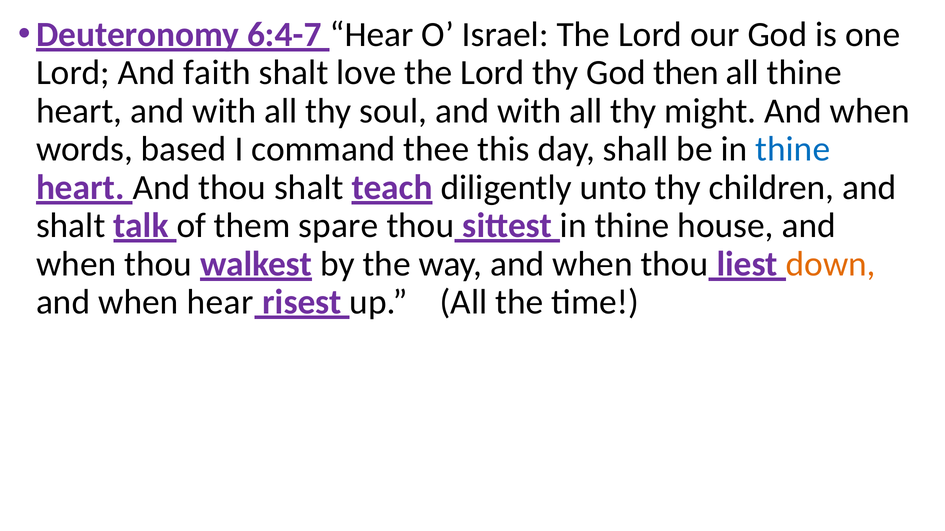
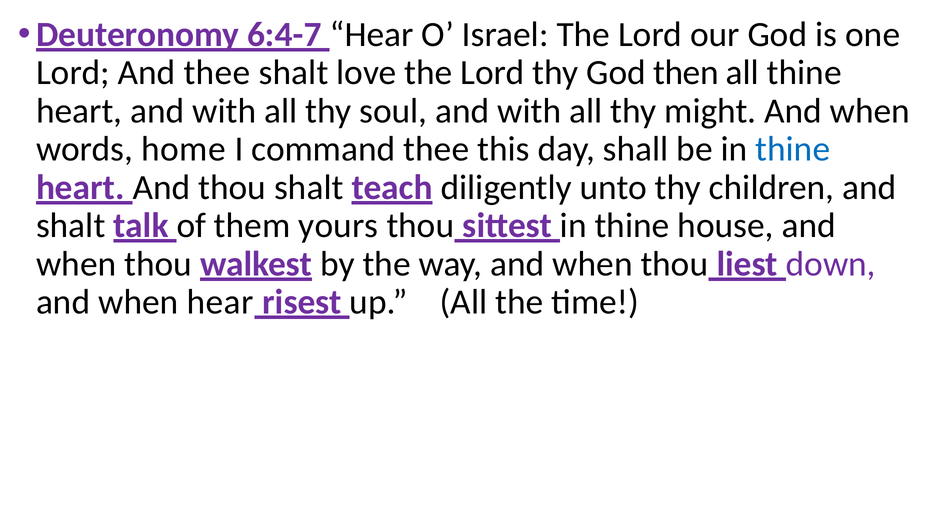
And faith: faith -> thee
based: based -> home
spare: spare -> yours
down colour: orange -> purple
